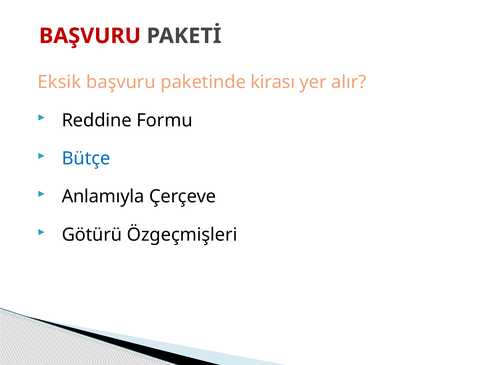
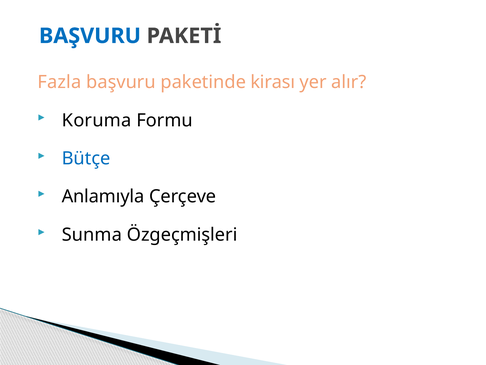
BAŞVURU at (90, 36) colour: red -> blue
Eksik: Eksik -> Fazla
Reddine: Reddine -> Koruma
Götürü: Götürü -> Sunma
